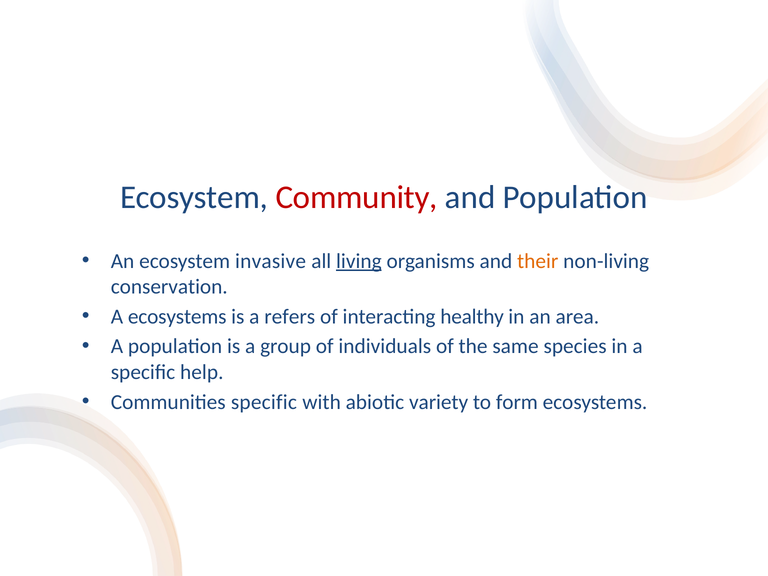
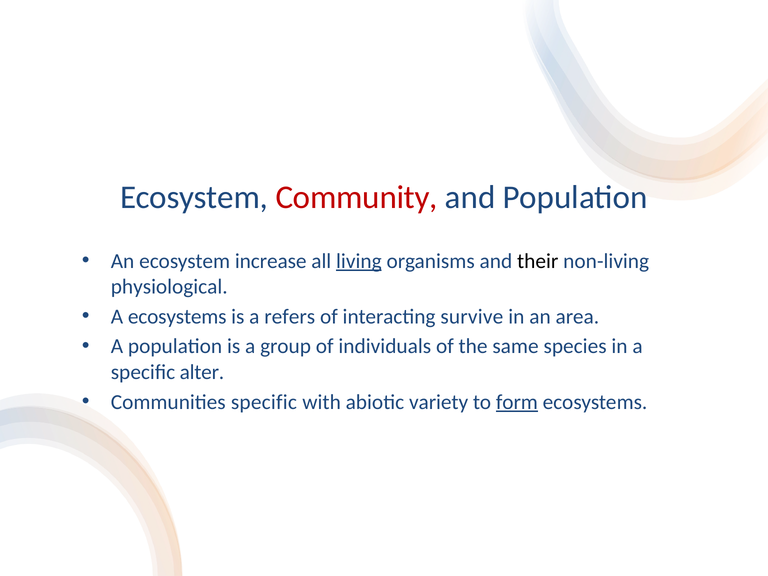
invasive: invasive -> increase
their colour: orange -> black
conservation: conservation -> physiological
healthy: healthy -> survive
help: help -> alter
form underline: none -> present
